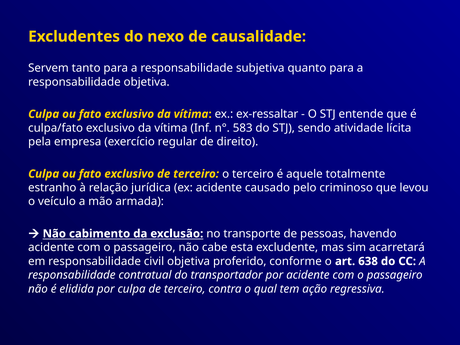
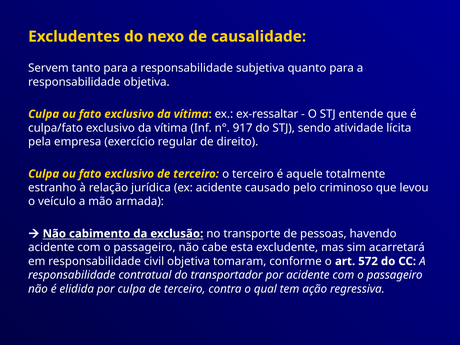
583: 583 -> 917
proferido: proferido -> tomaram
638: 638 -> 572
